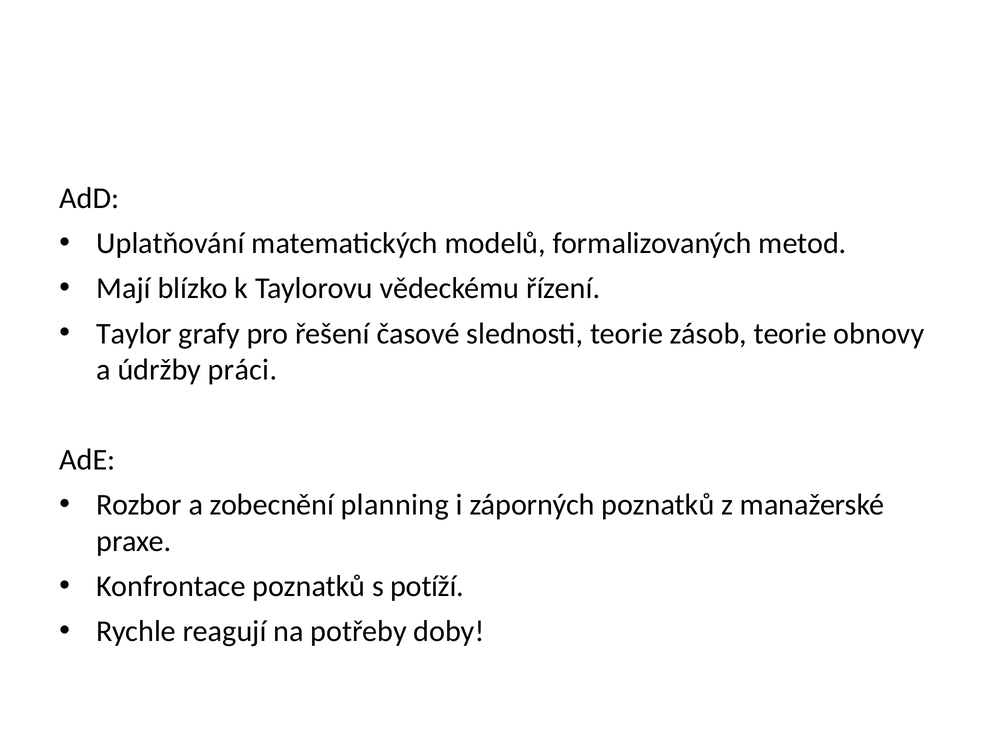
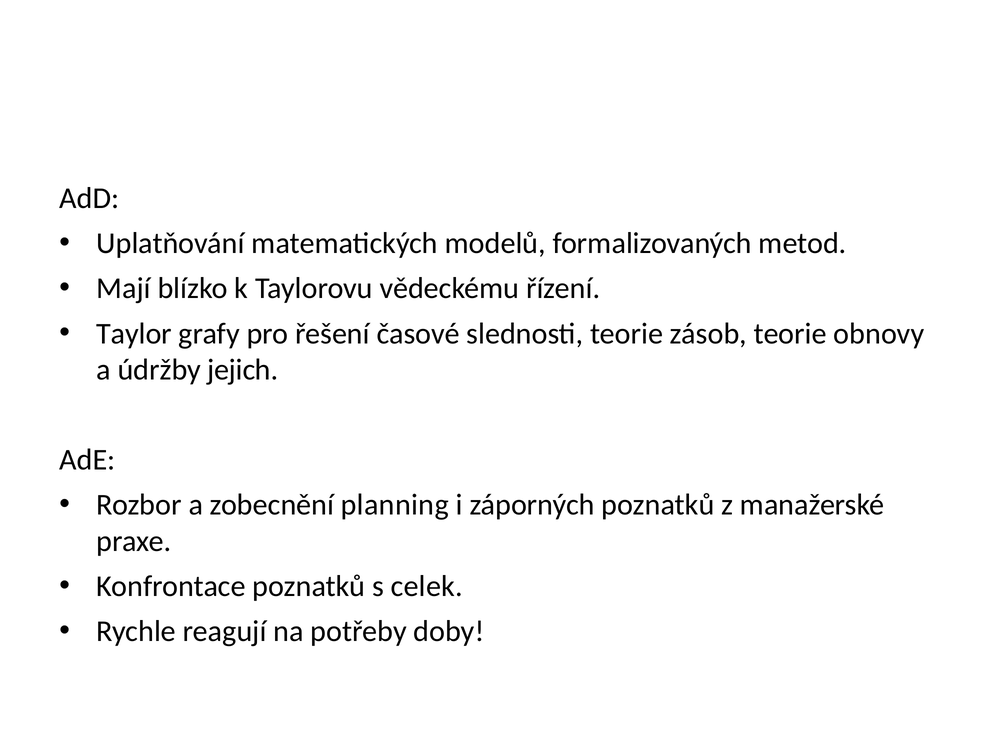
práci: práci -> jejich
potíží: potíží -> celek
